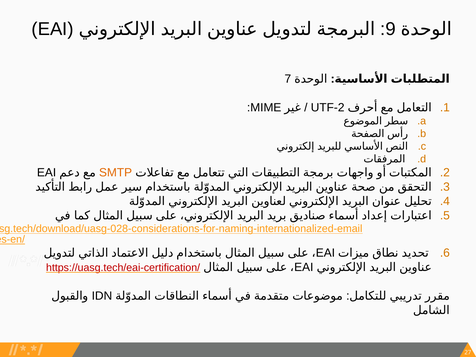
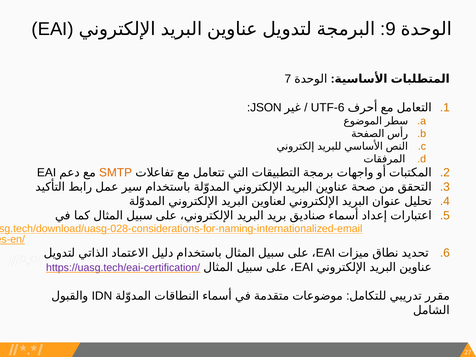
MIME: MIME -> JSON
UTF-2: UTF-2 -> UTF-6
https://uasg.tech/eai-certification/ colour: red -> purple
